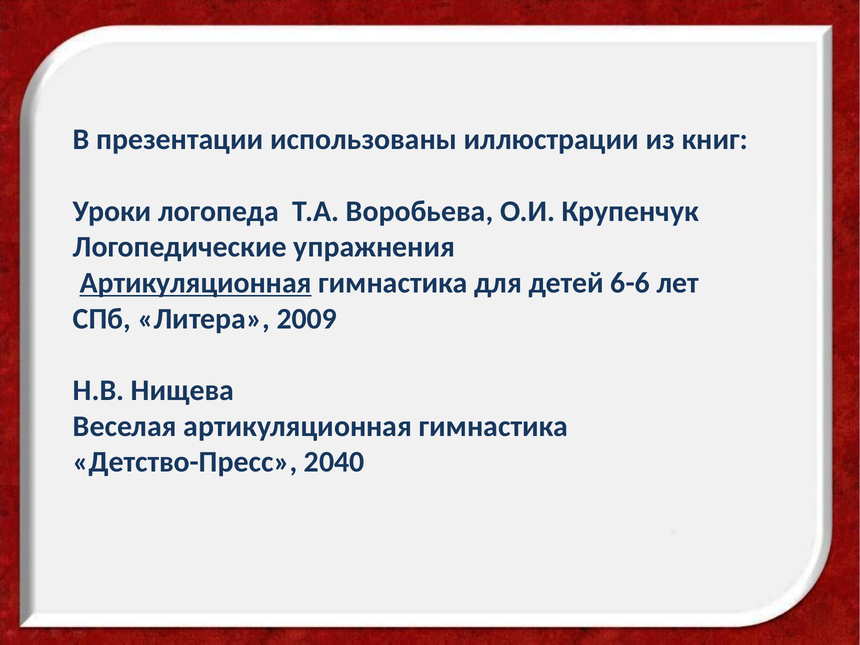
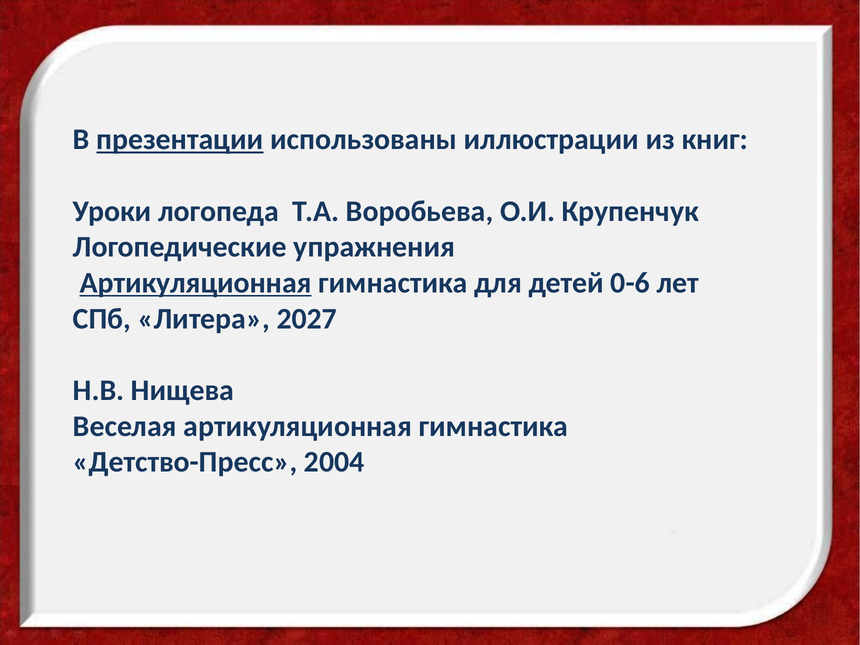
презентации underline: none -> present
6-6: 6-6 -> 0-6
2009: 2009 -> 2027
2040: 2040 -> 2004
